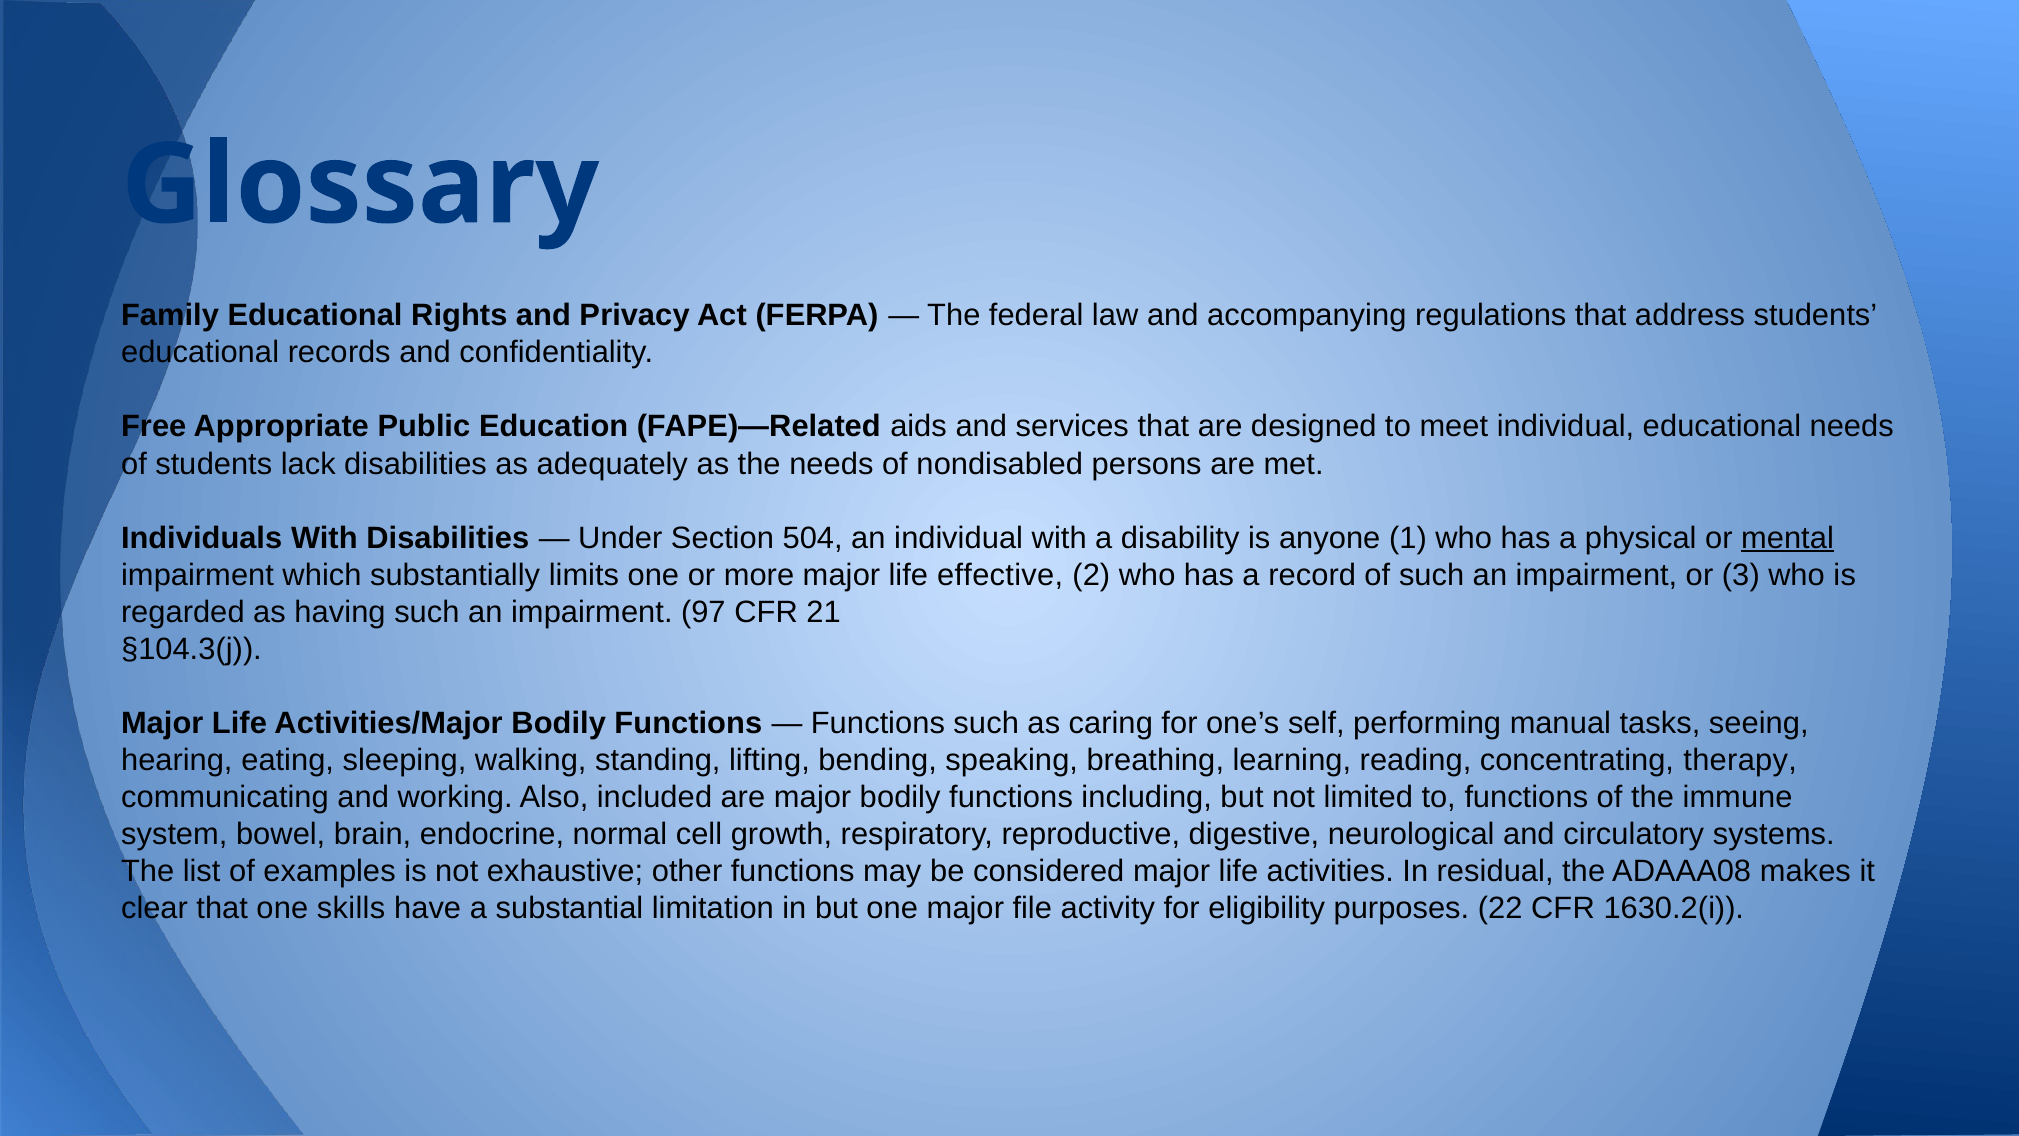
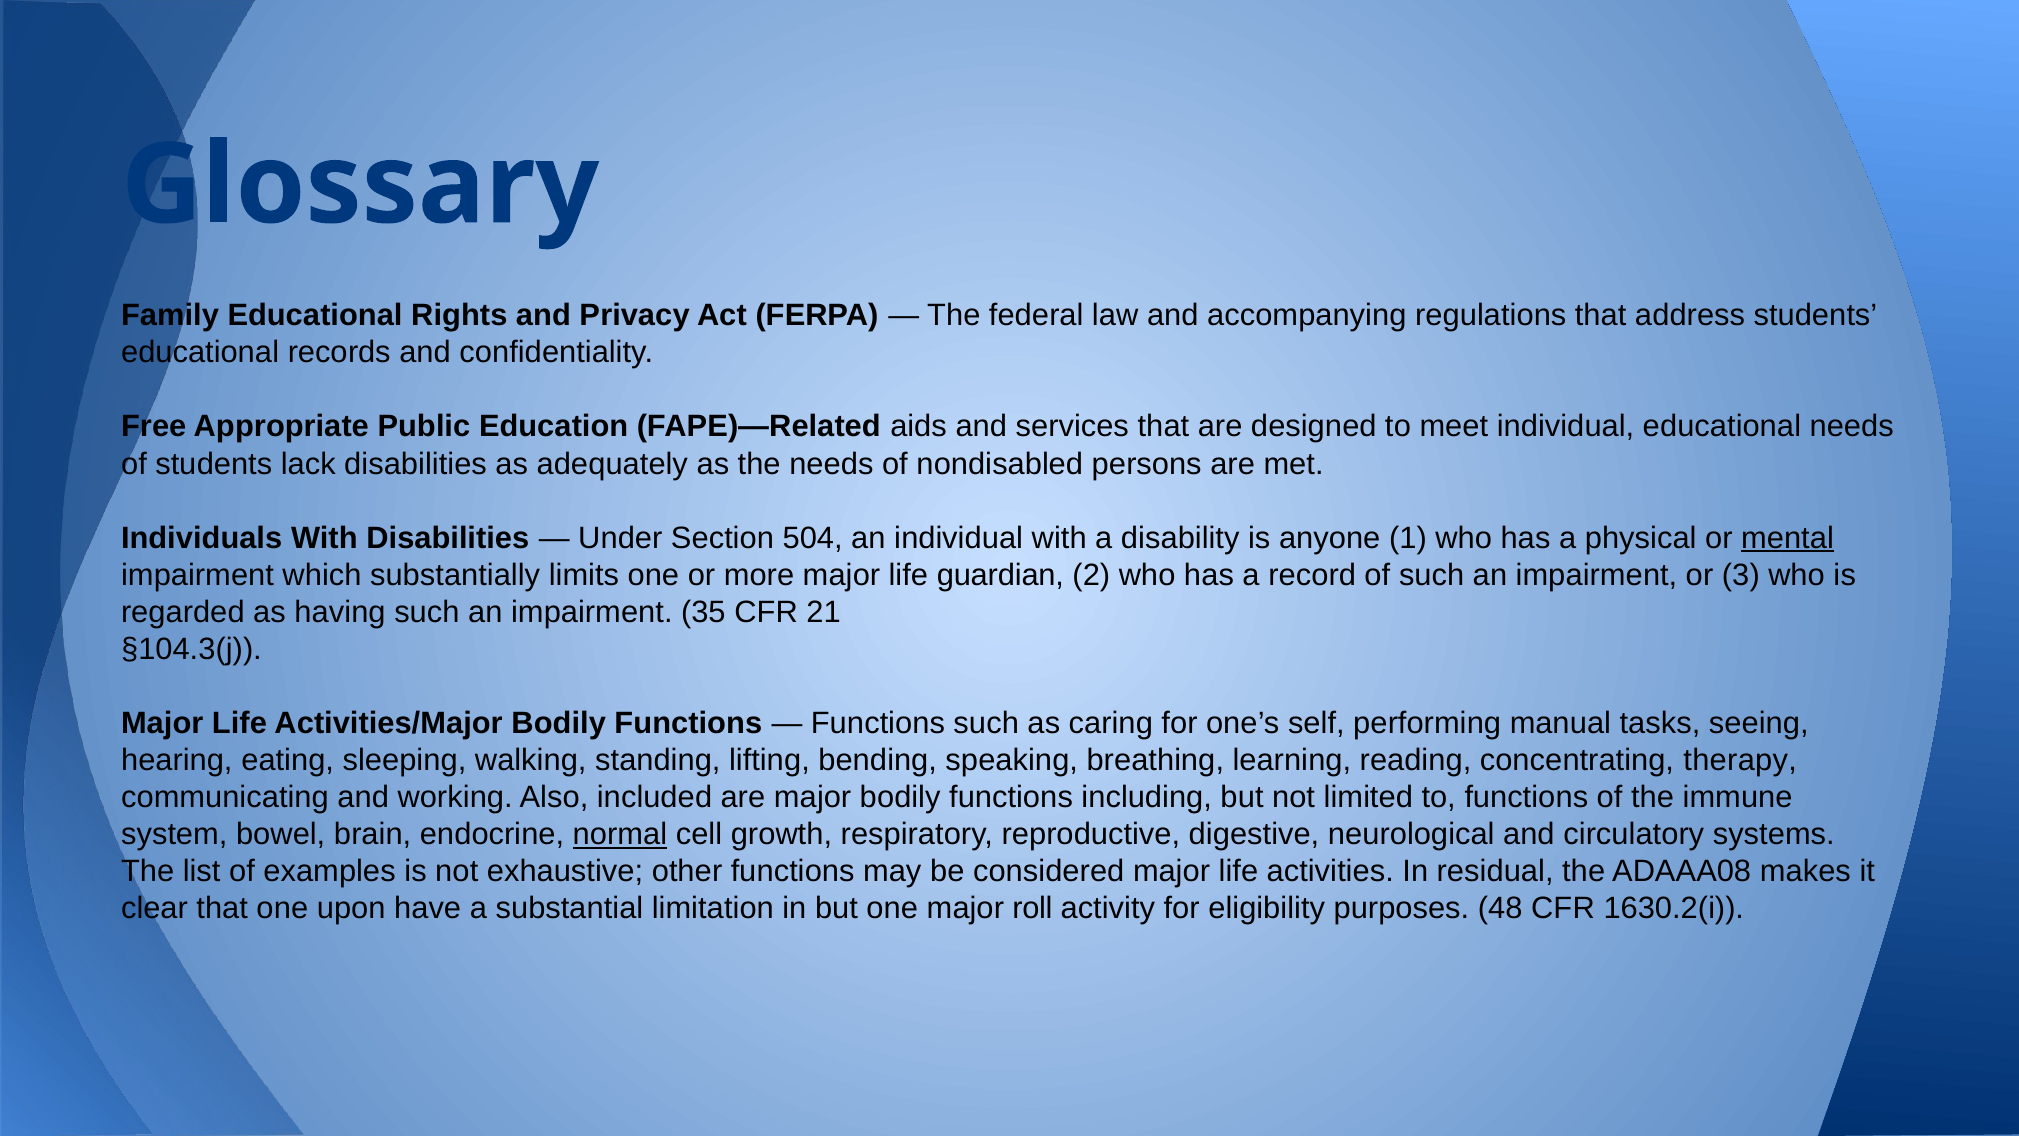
effective: effective -> guardian
97: 97 -> 35
normal underline: none -> present
skills: skills -> upon
file: file -> roll
22: 22 -> 48
